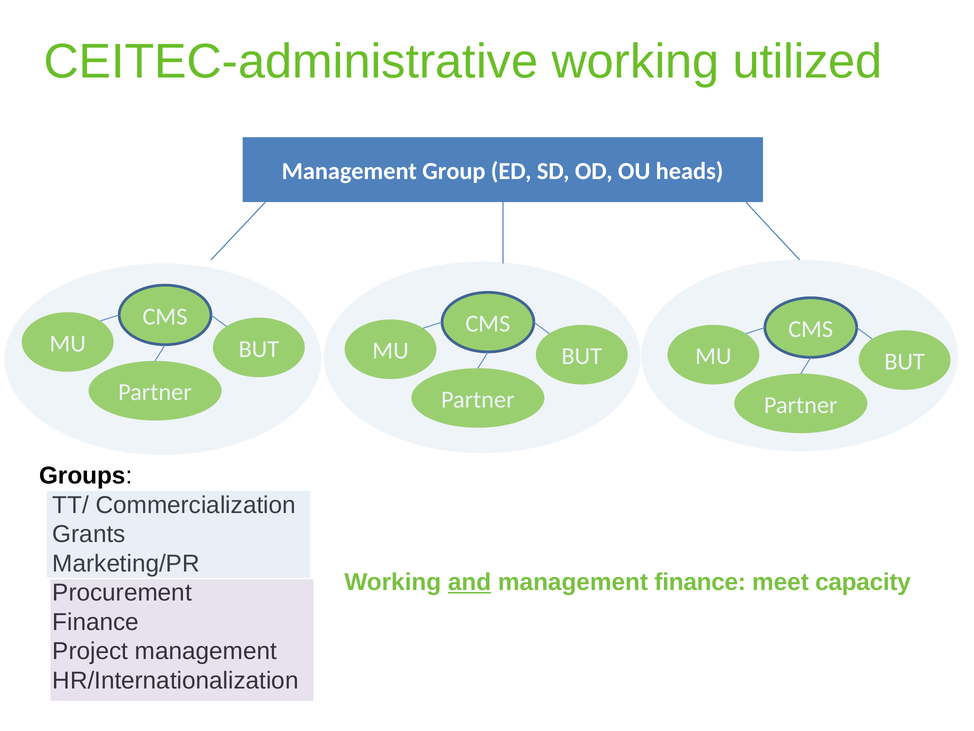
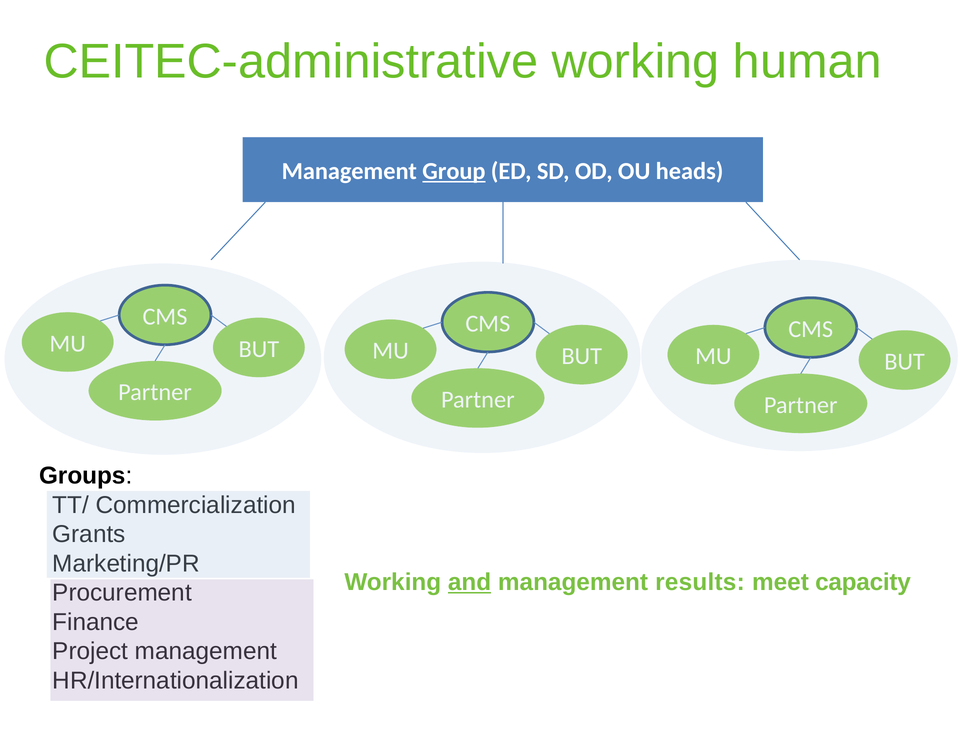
utilized: utilized -> human
Group underline: none -> present
management finance: finance -> results
